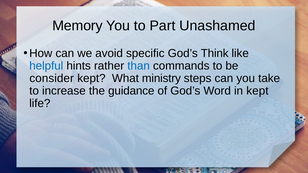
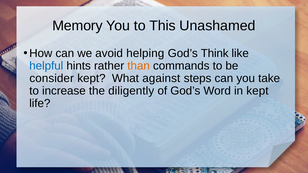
Part: Part -> This
specific: specific -> helping
than colour: blue -> orange
ministry: ministry -> against
guidance: guidance -> diligently
